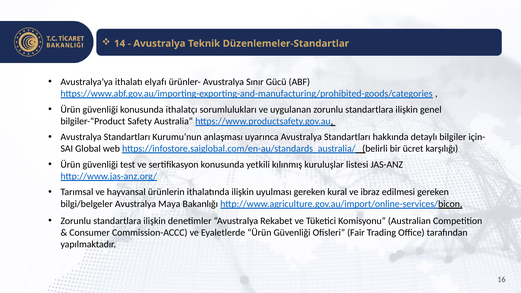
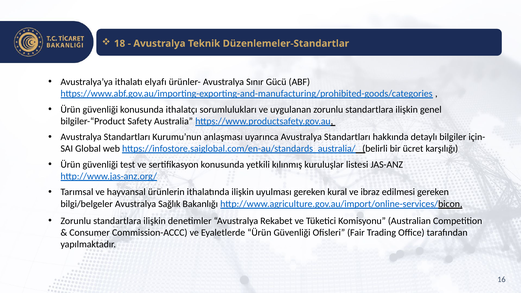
14: 14 -> 18
Maya: Maya -> Sağlık
